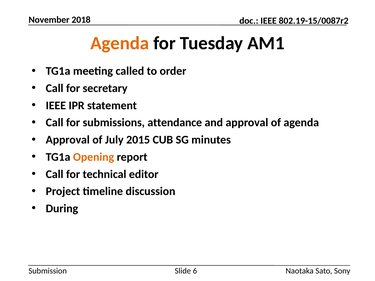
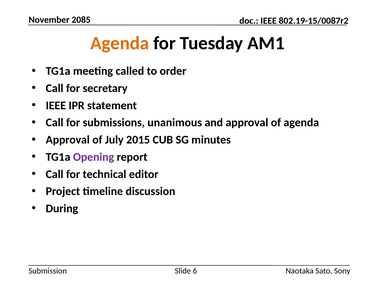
2018: 2018 -> 2085
attendance: attendance -> unanimous
Opening colour: orange -> purple
